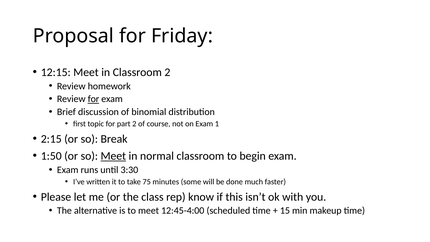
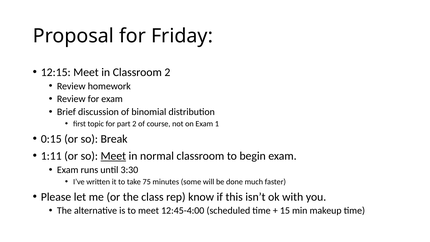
for at (93, 99) underline: present -> none
2:15: 2:15 -> 0:15
1:50: 1:50 -> 1:11
